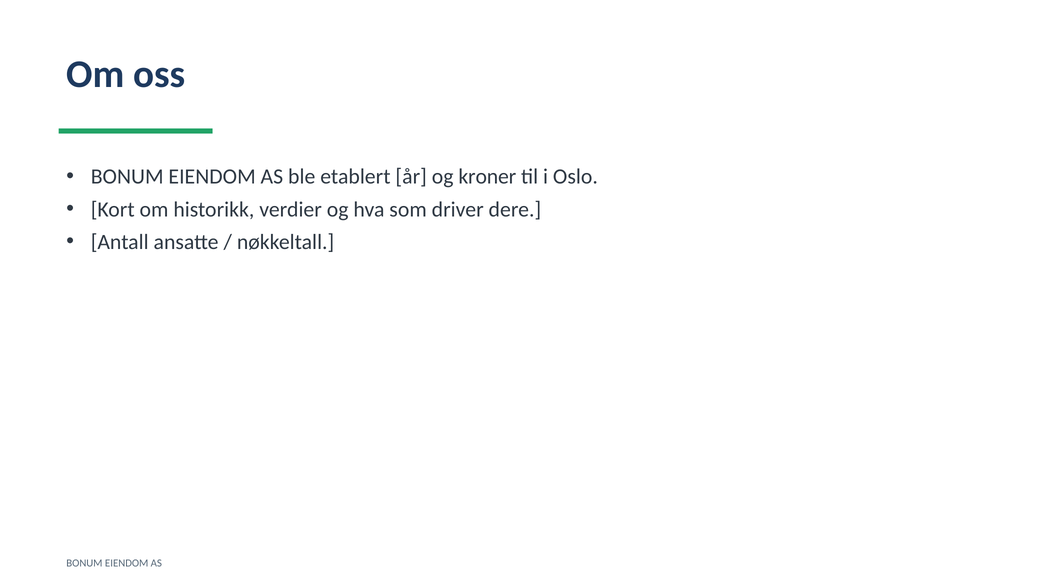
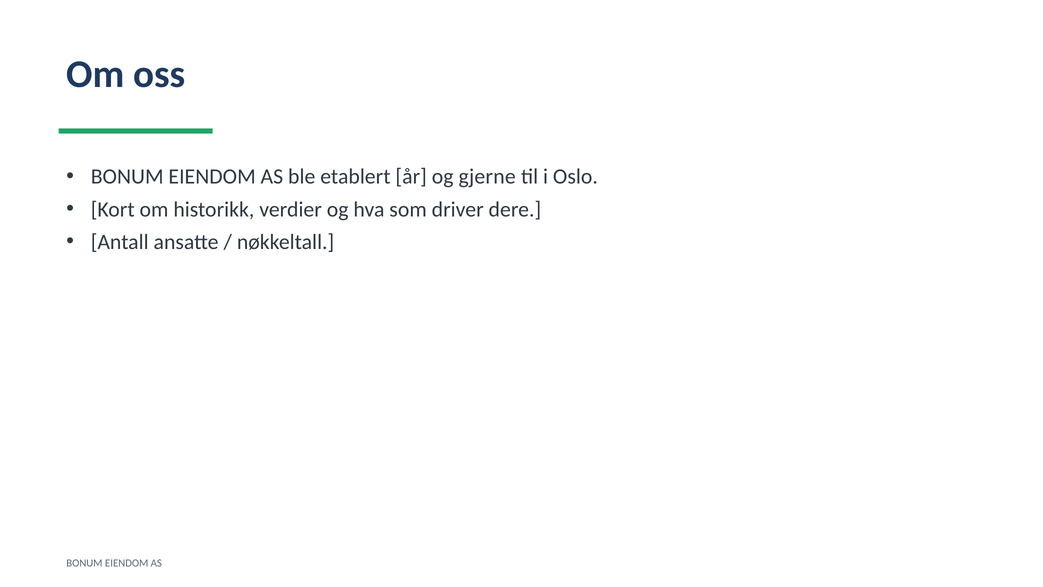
kroner: kroner -> gjerne
